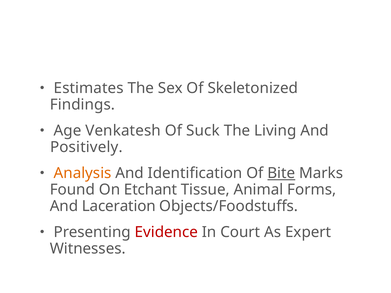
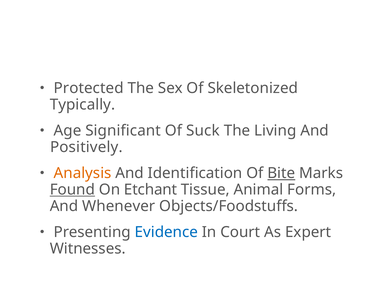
Estimates: Estimates -> Protected
Findings: Findings -> Typically
Venkatesh: Venkatesh -> Significant
Found underline: none -> present
Laceration: Laceration -> Whenever
Evidence colour: red -> blue
